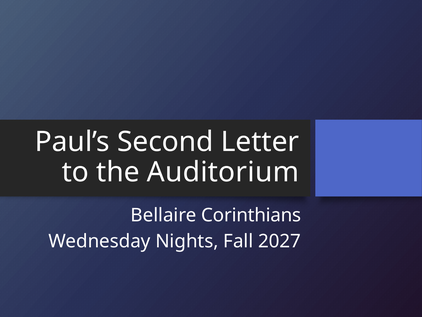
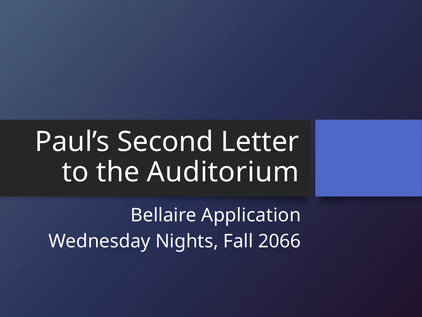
Corinthians: Corinthians -> Application
2027: 2027 -> 2066
